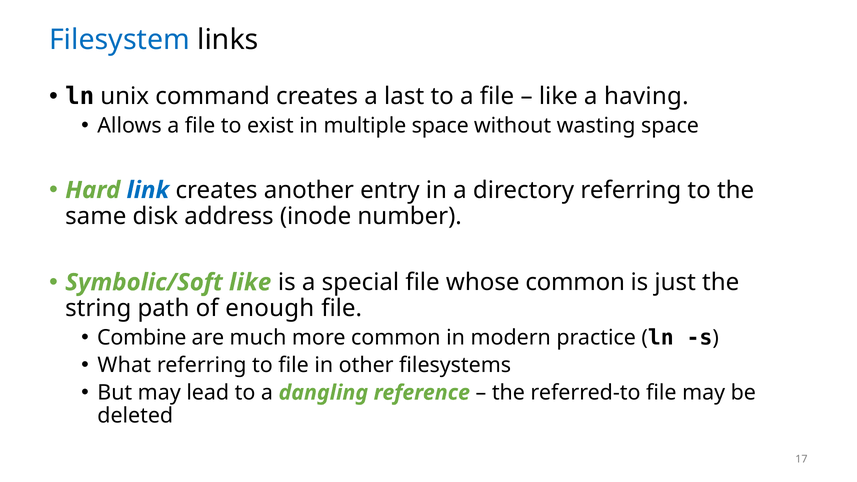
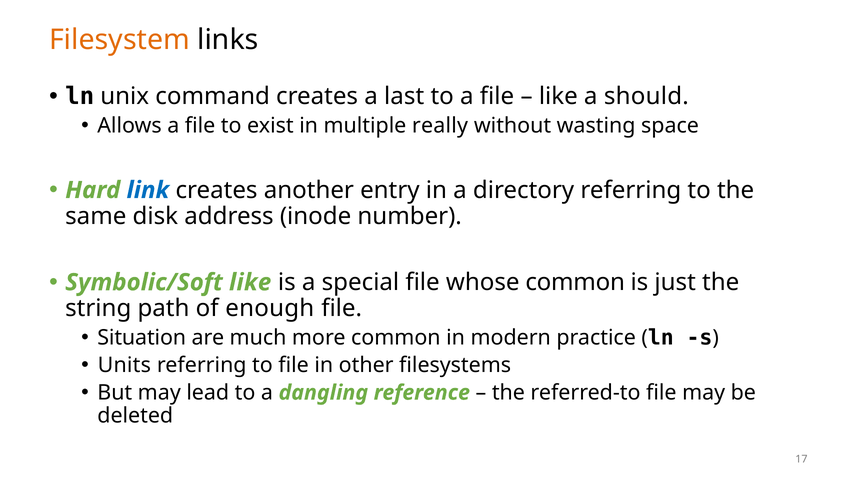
Filesystem colour: blue -> orange
having: having -> should
multiple space: space -> really
Combine: Combine -> Situation
What: What -> Units
